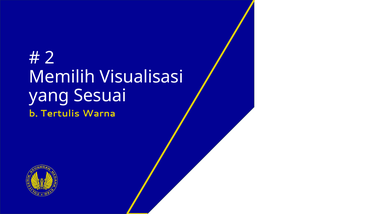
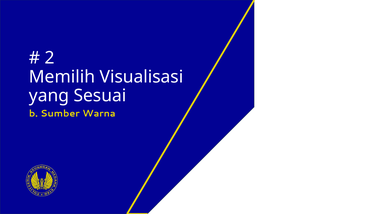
Tertulis: Tertulis -> Sumber
